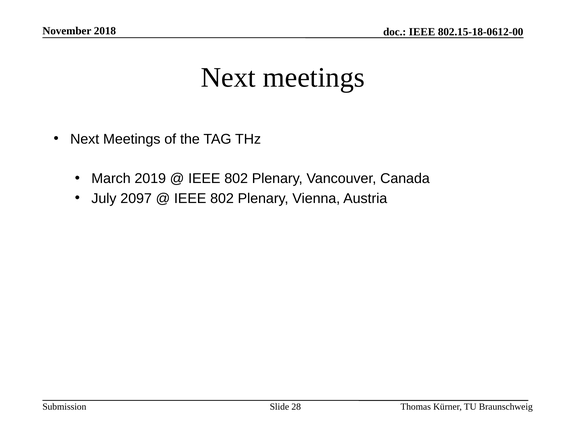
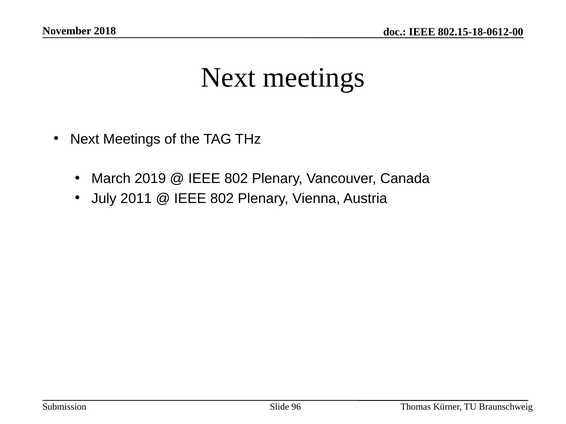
2097: 2097 -> 2011
28: 28 -> 96
